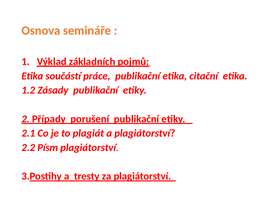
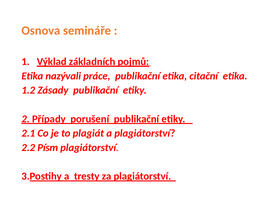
součástí: součástí -> nazývali
